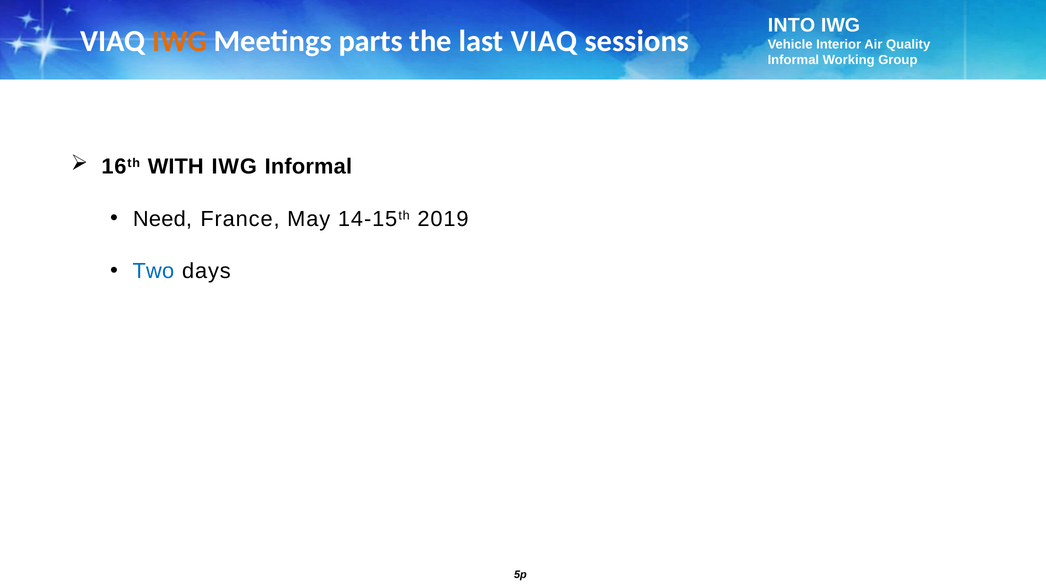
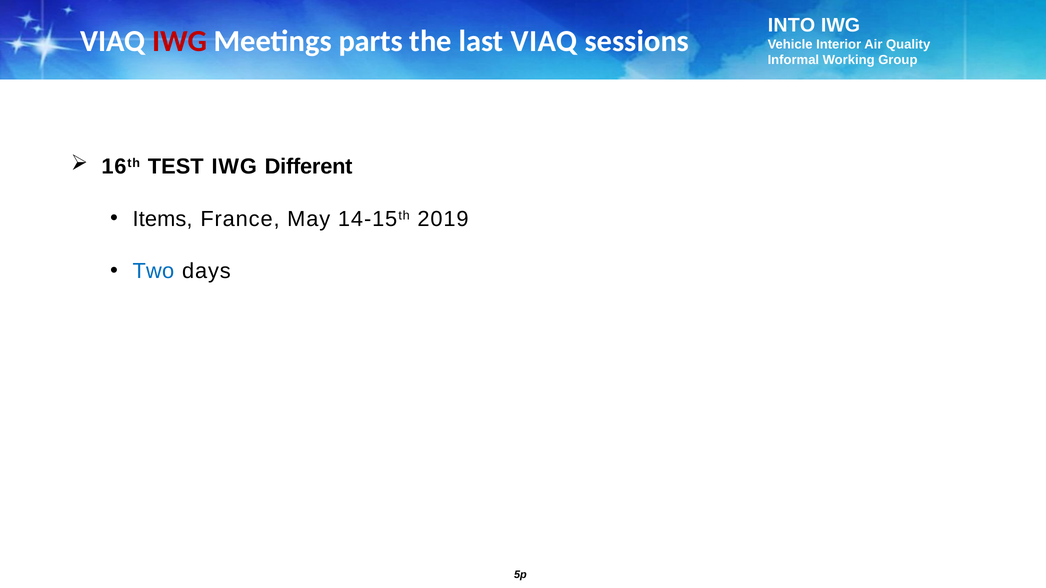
IWG at (180, 41) colour: orange -> red
WITH: WITH -> TEST
IWG Informal: Informal -> Different
Need: Need -> Items
